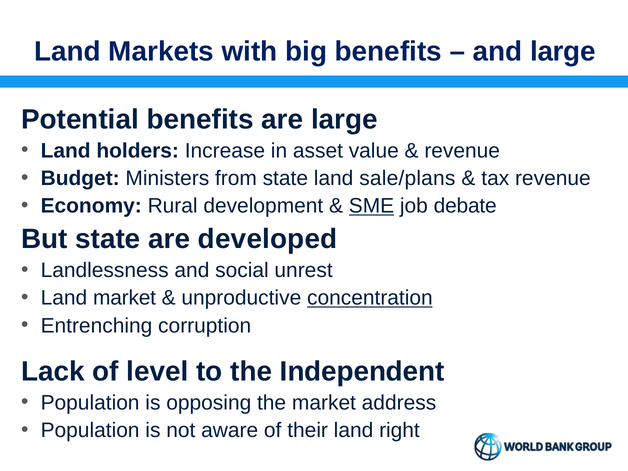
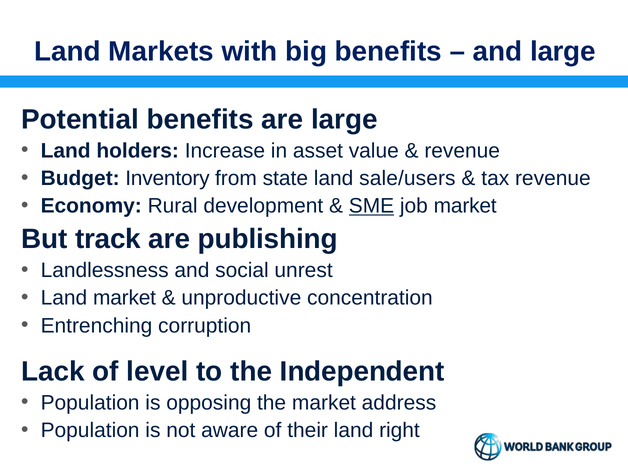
Ministers: Ministers -> Inventory
sale/plans: sale/plans -> sale/users
job debate: debate -> market
But state: state -> track
developed: developed -> publishing
concentration underline: present -> none
